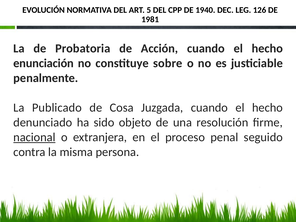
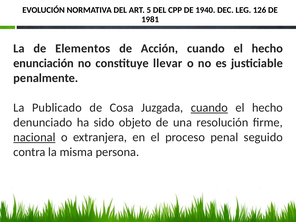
Probatoria: Probatoria -> Elementos
sobre: sobre -> llevar
cuando at (209, 108) underline: none -> present
